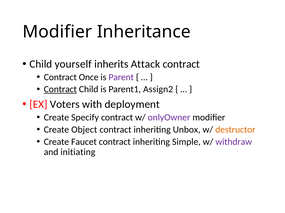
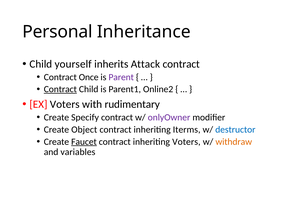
Modifier at (57, 32): Modifier -> Personal
Assign2: Assign2 -> Online2
deployment: deployment -> rudimentary
Unbox: Unbox -> Iterms
destructor colour: orange -> blue
Faucet underline: none -> present
inheriting Simple: Simple -> Voters
withdraw colour: purple -> orange
initiating: initiating -> variables
